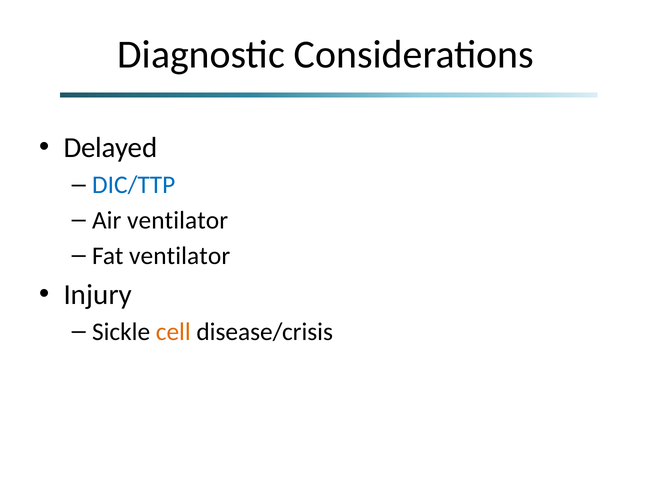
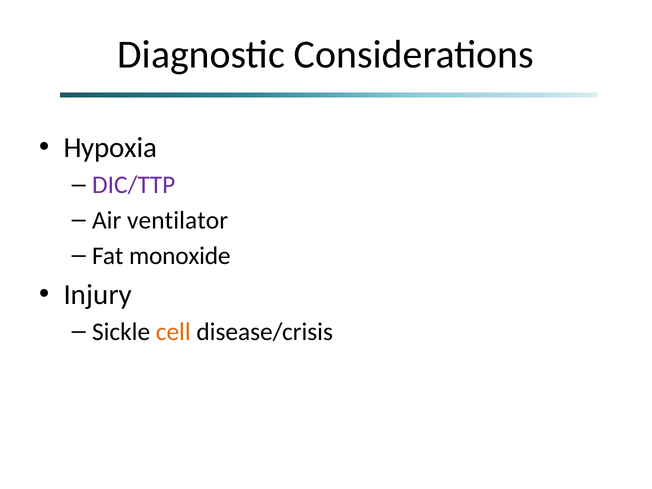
Delayed: Delayed -> Hypoxia
DIC/TTP colour: blue -> purple
Fat ventilator: ventilator -> monoxide
